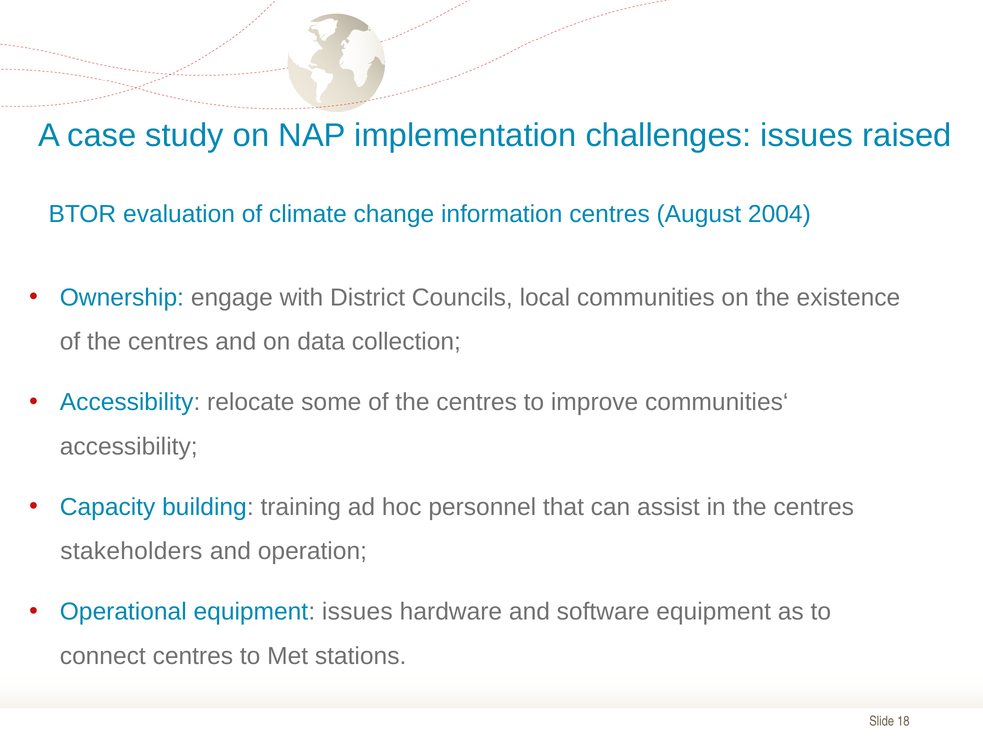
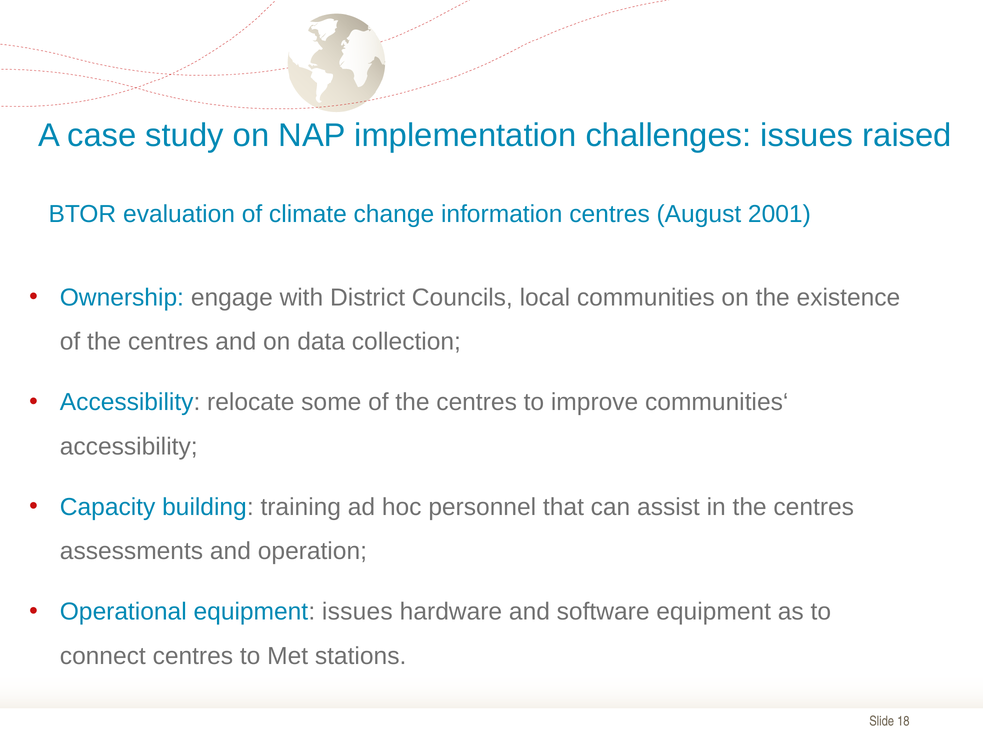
2004: 2004 -> 2001
stakeholders: stakeholders -> assessments
